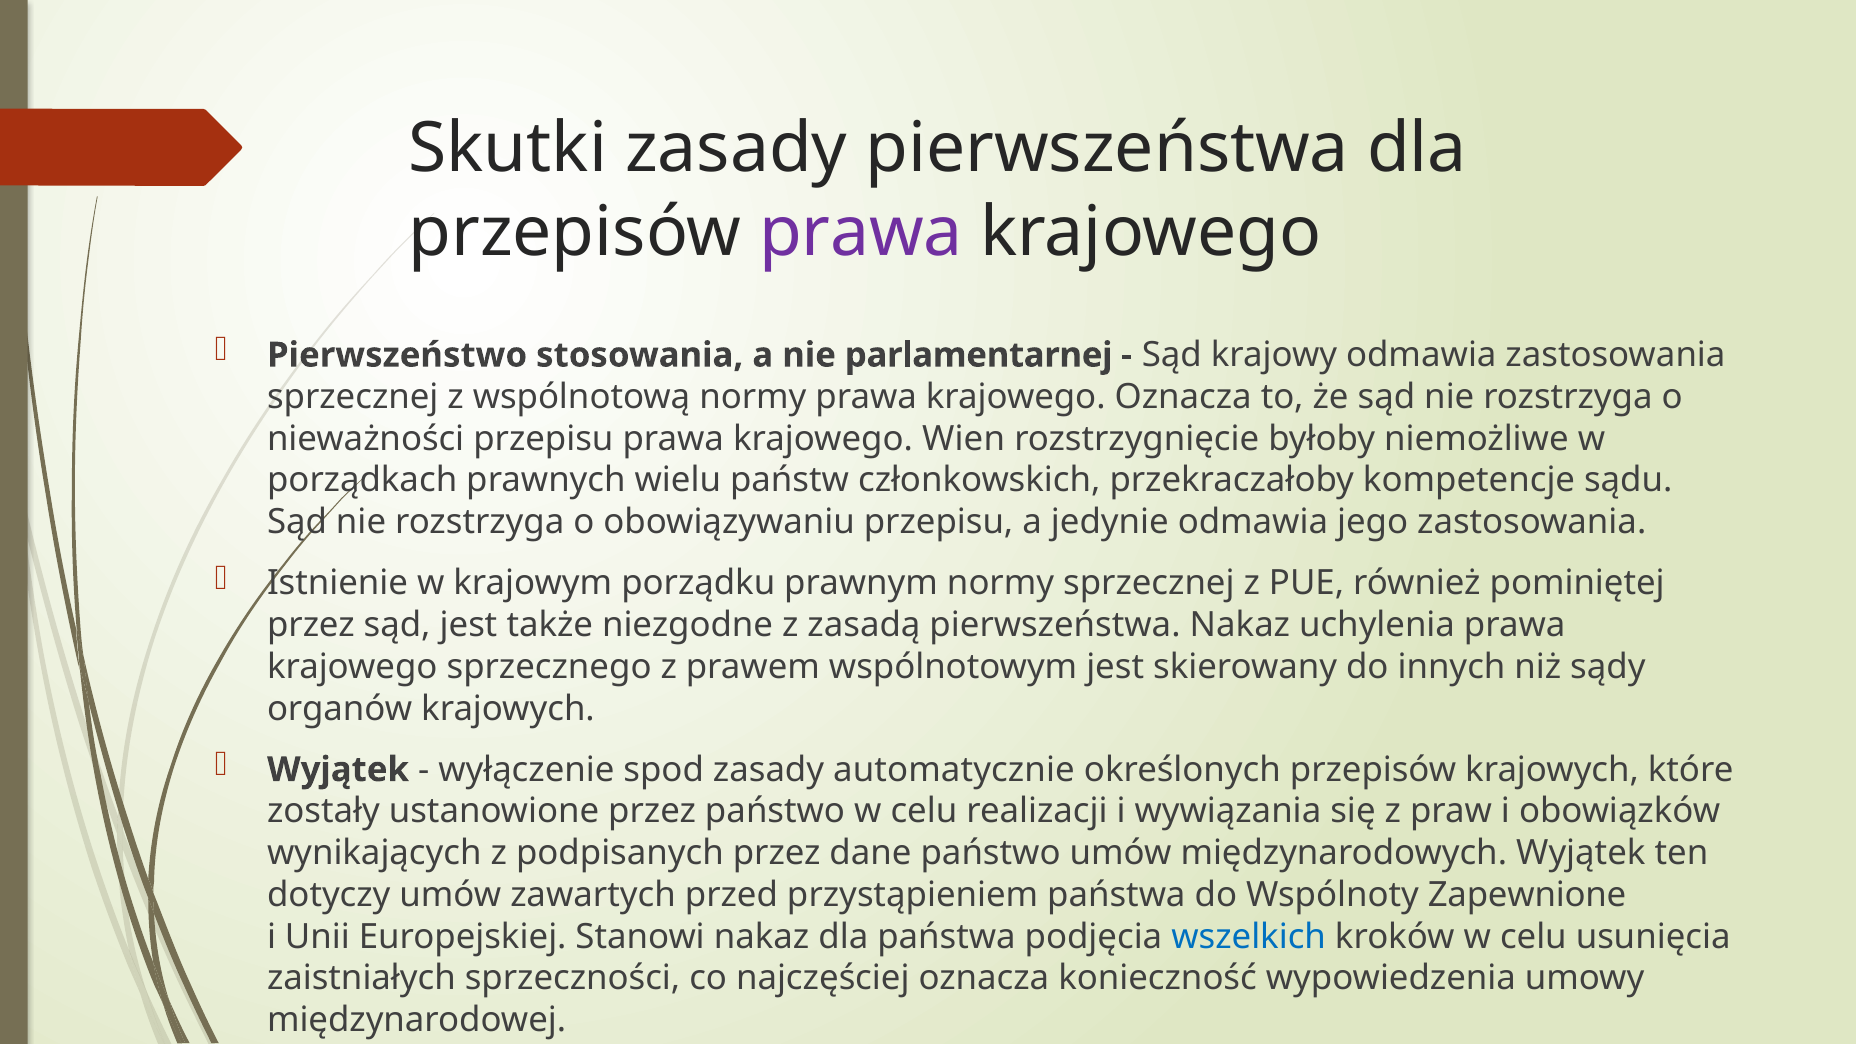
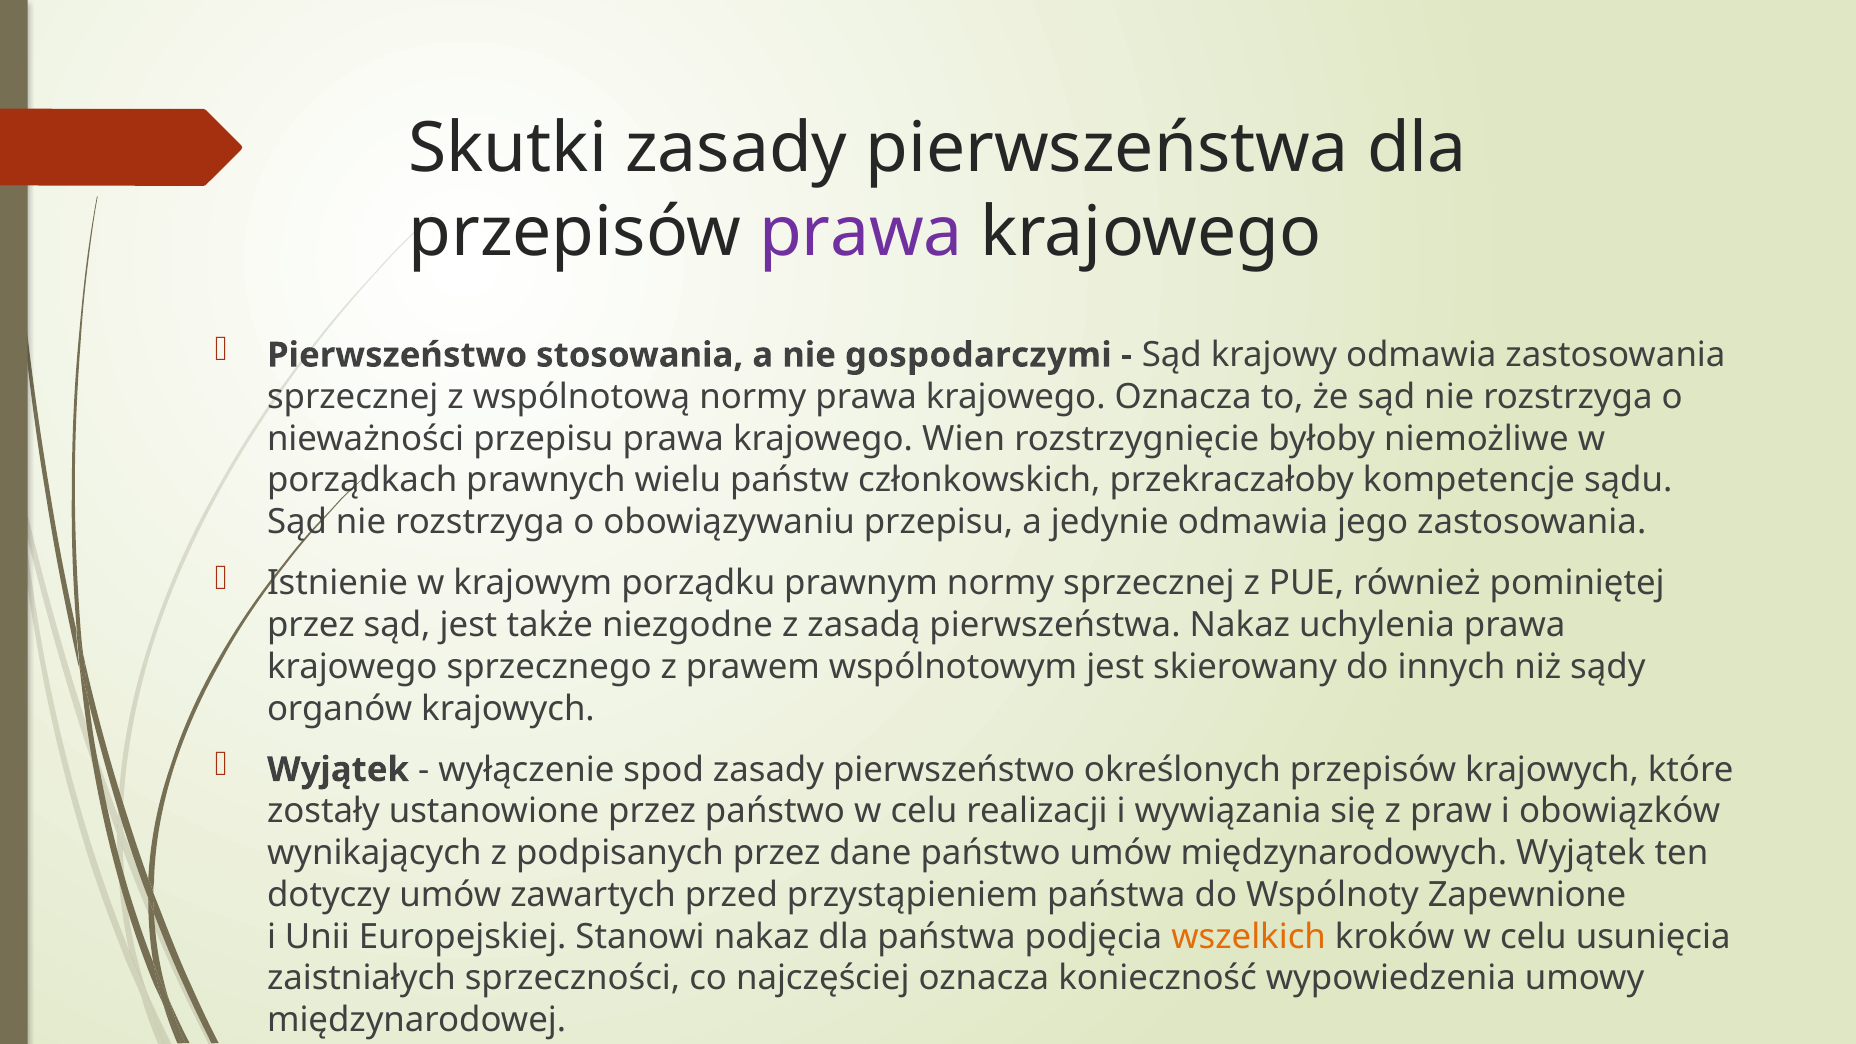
parlamentarnej: parlamentarnej -> gospodarczymi
zasady automatycznie: automatycznie -> pierwszeństwo
wszelkich colour: blue -> orange
